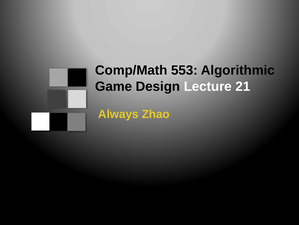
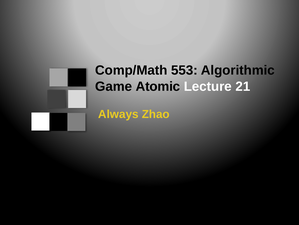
Design: Design -> Atomic
